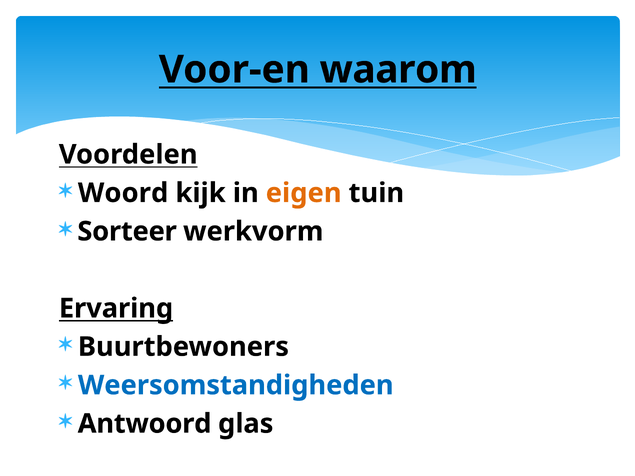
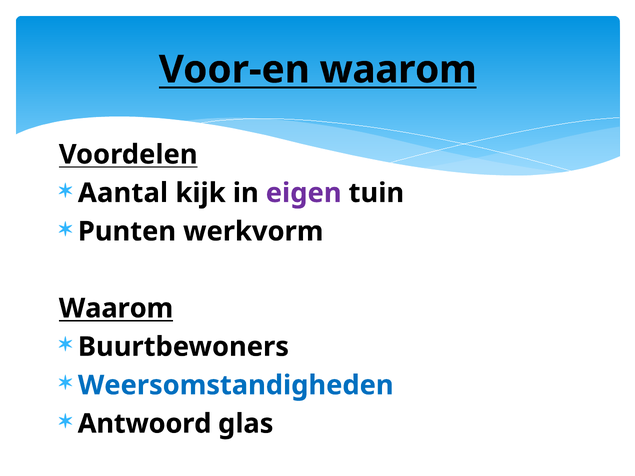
Woord: Woord -> Aantal
eigen colour: orange -> purple
Sorteer: Sorteer -> Punten
Ervaring at (116, 309): Ervaring -> Waarom
